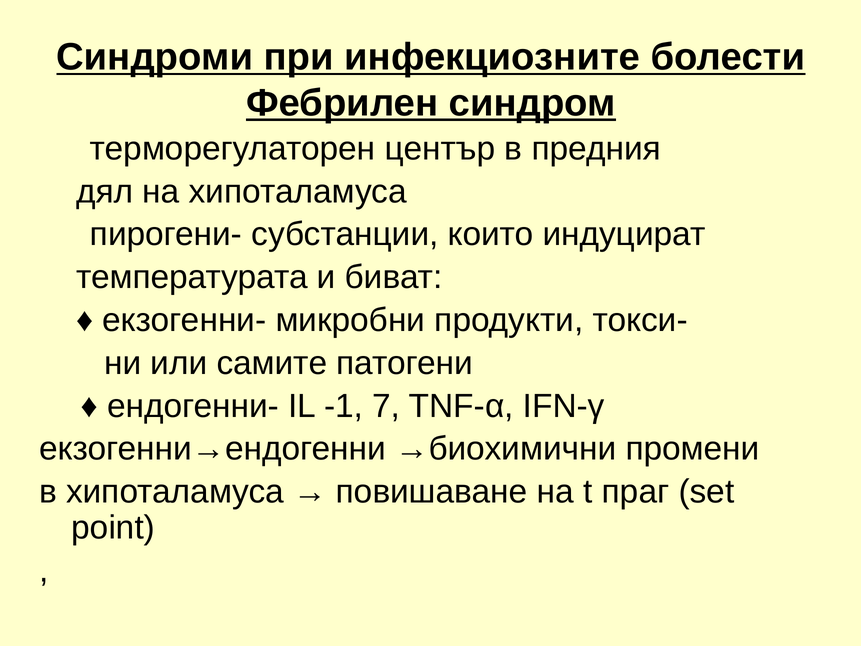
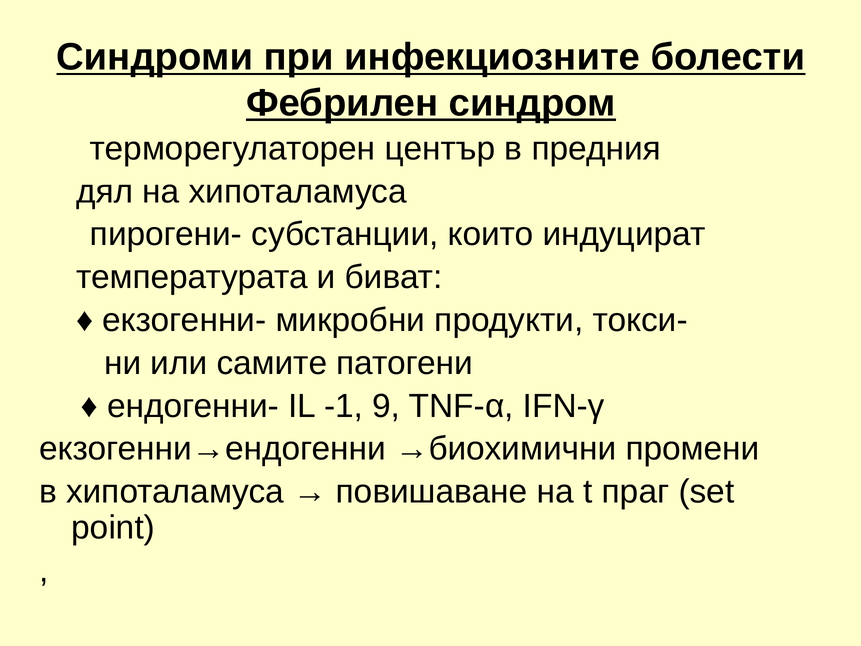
7: 7 -> 9
